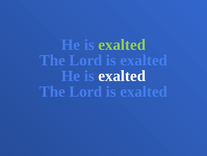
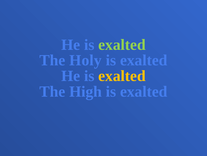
Lord at (86, 60): Lord -> Holy
exalted at (122, 76) colour: white -> yellow
Lord at (86, 91): Lord -> High
